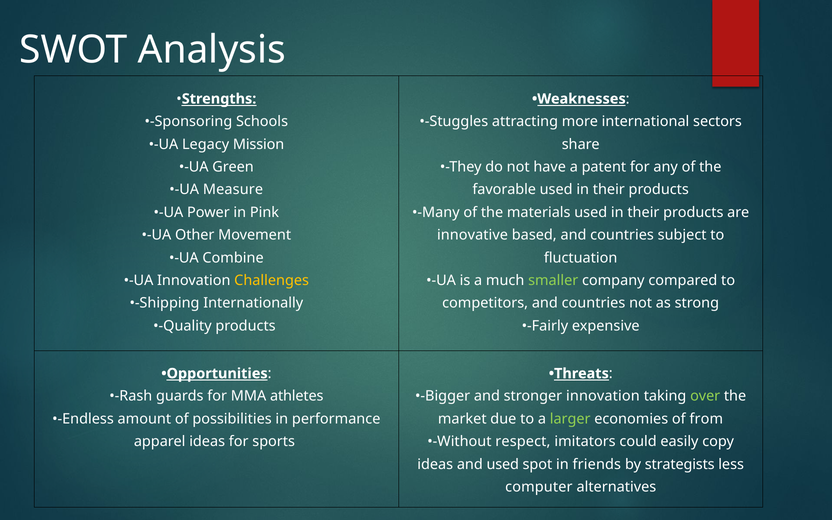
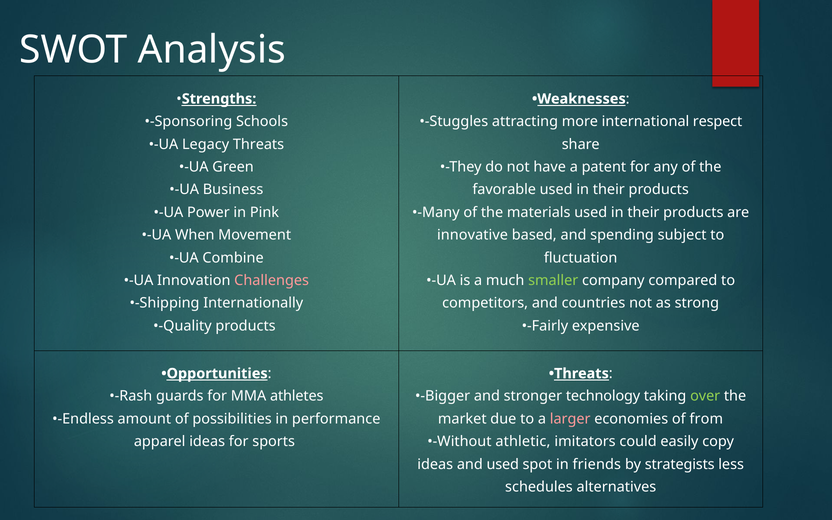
sectors: sectors -> respect
Legacy Mission: Mission -> Threats
Measure: Measure -> Business
Other: Other -> When
based and countries: countries -> spending
Challenges colour: yellow -> pink
stronger innovation: innovation -> technology
larger colour: light green -> pink
respect: respect -> athletic
computer: computer -> schedules
